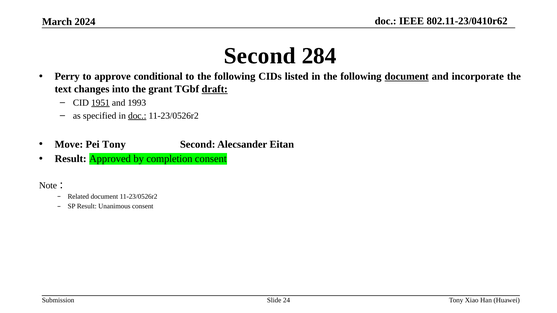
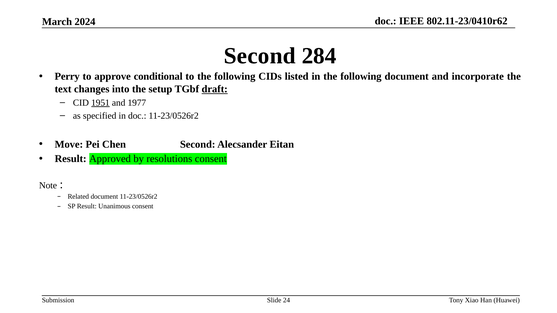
document at (407, 77) underline: present -> none
grant: grant -> setup
1993: 1993 -> 1977
doc at (137, 116) underline: present -> none
Pei Tony: Tony -> Chen
completion: completion -> resolutions
